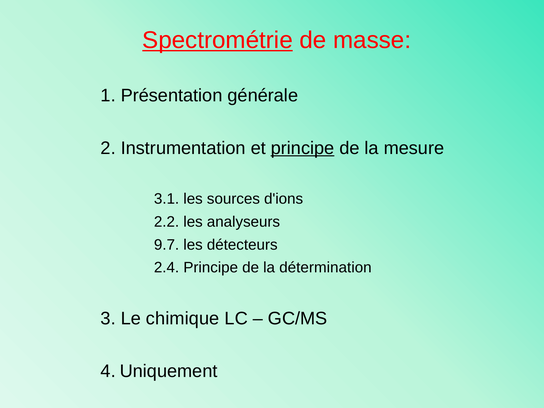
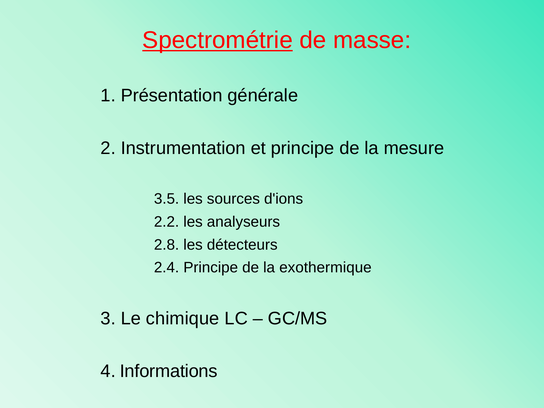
principe at (303, 148) underline: present -> none
3.1: 3.1 -> 3.5
9.7: 9.7 -> 2.8
détermination: détermination -> exothermique
Uniquement: Uniquement -> Informations
